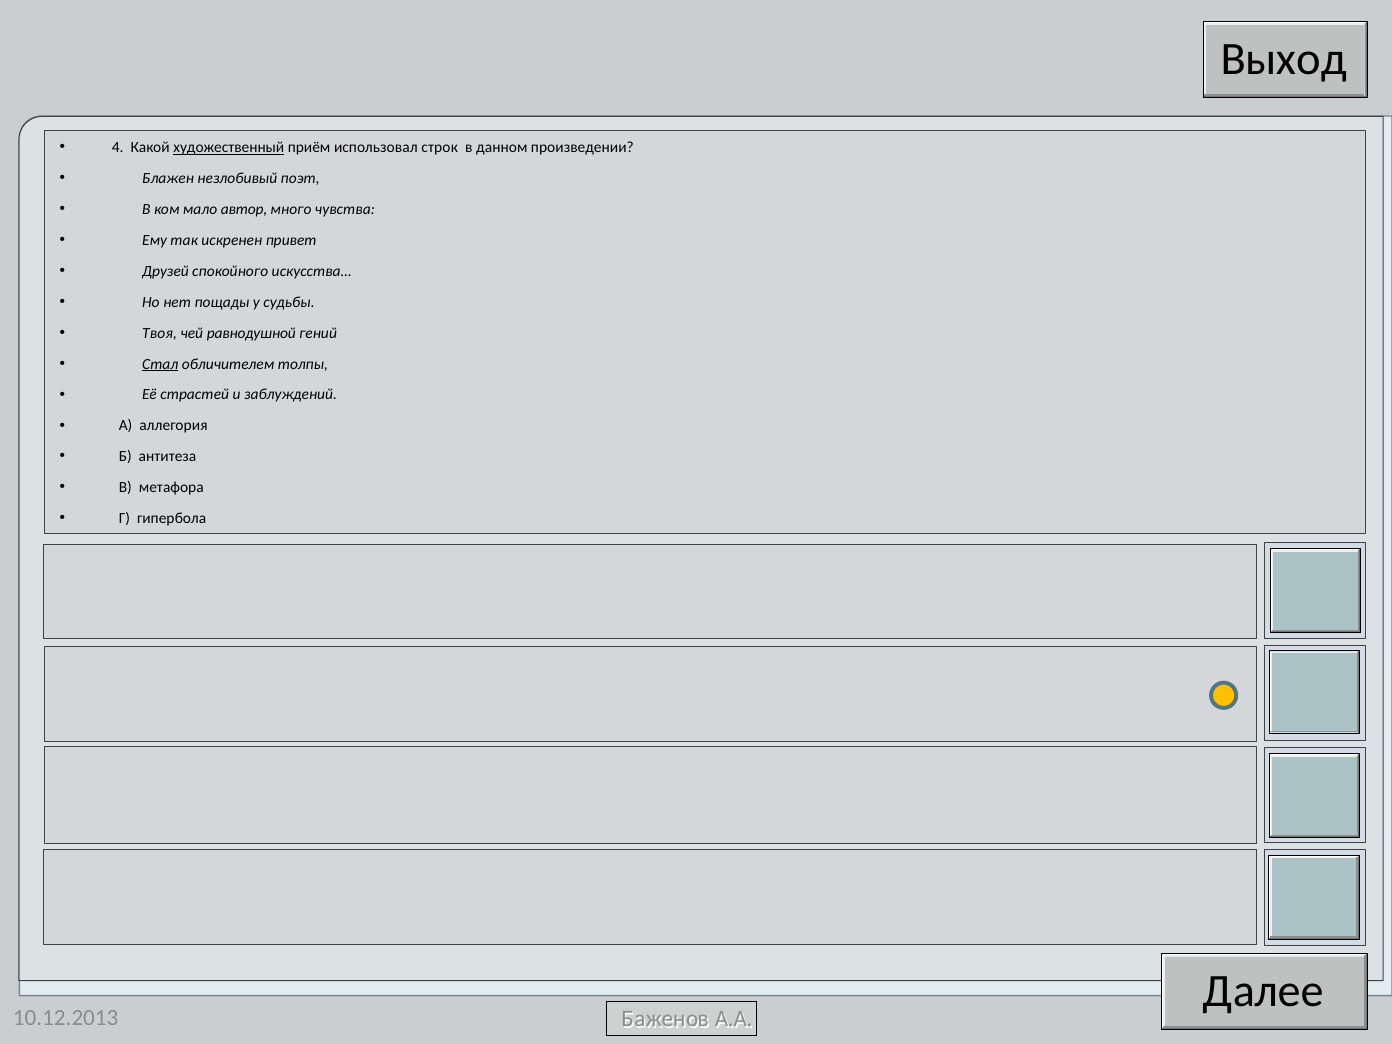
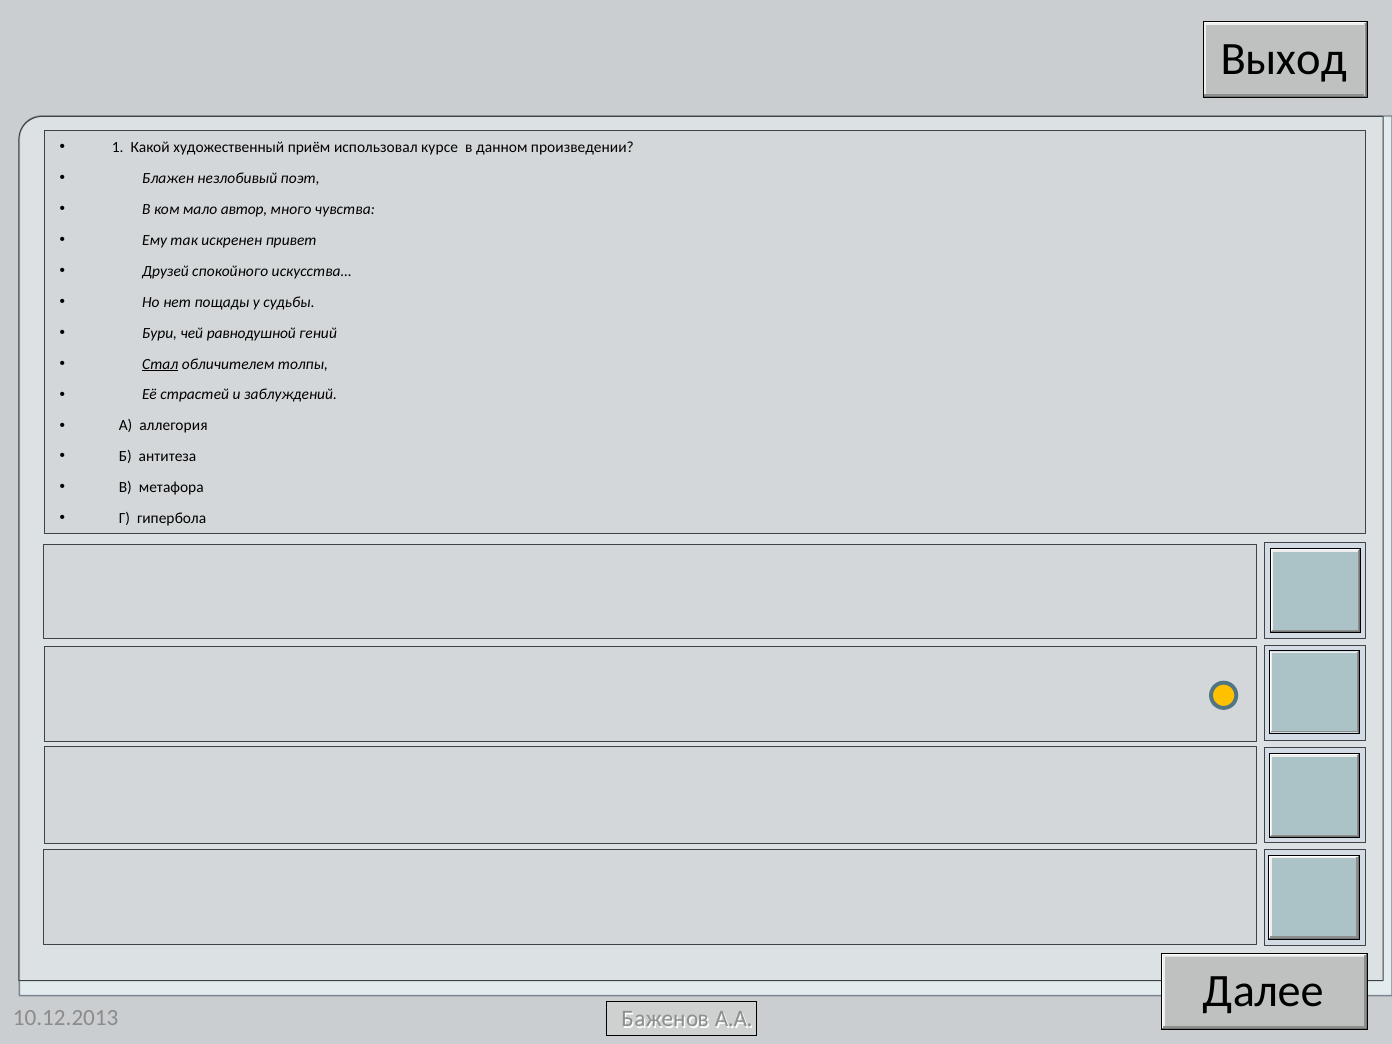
4: 4 -> 1
художественный underline: present -> none
строк: строк -> курсе
Твоя: Твоя -> Бури
